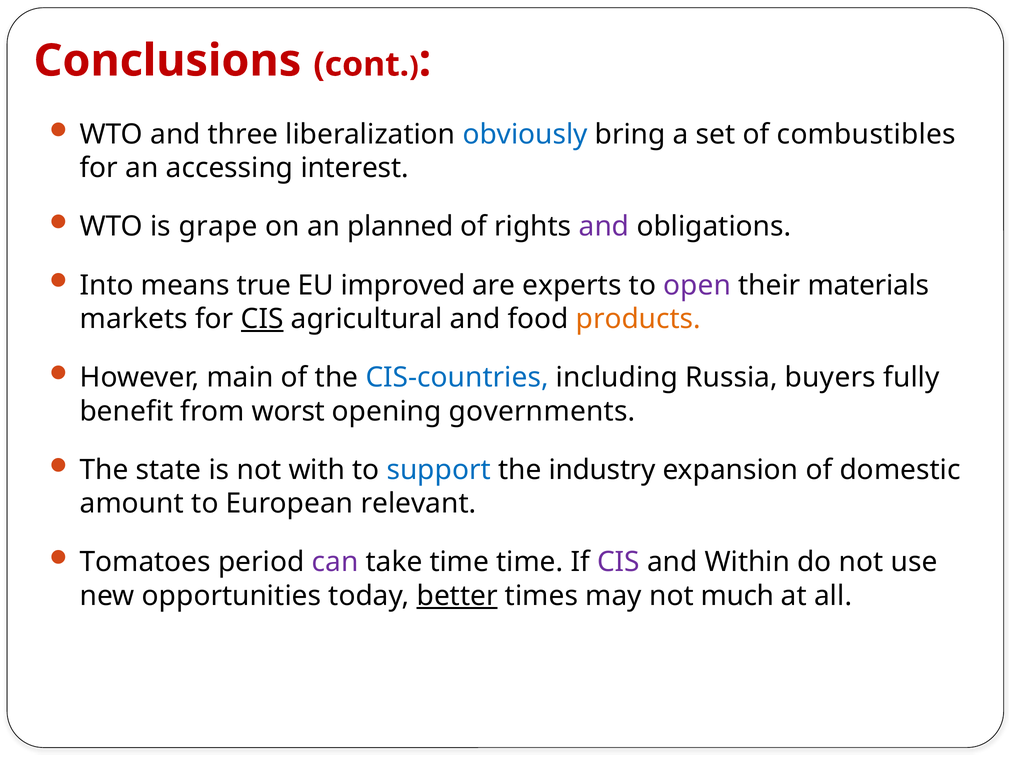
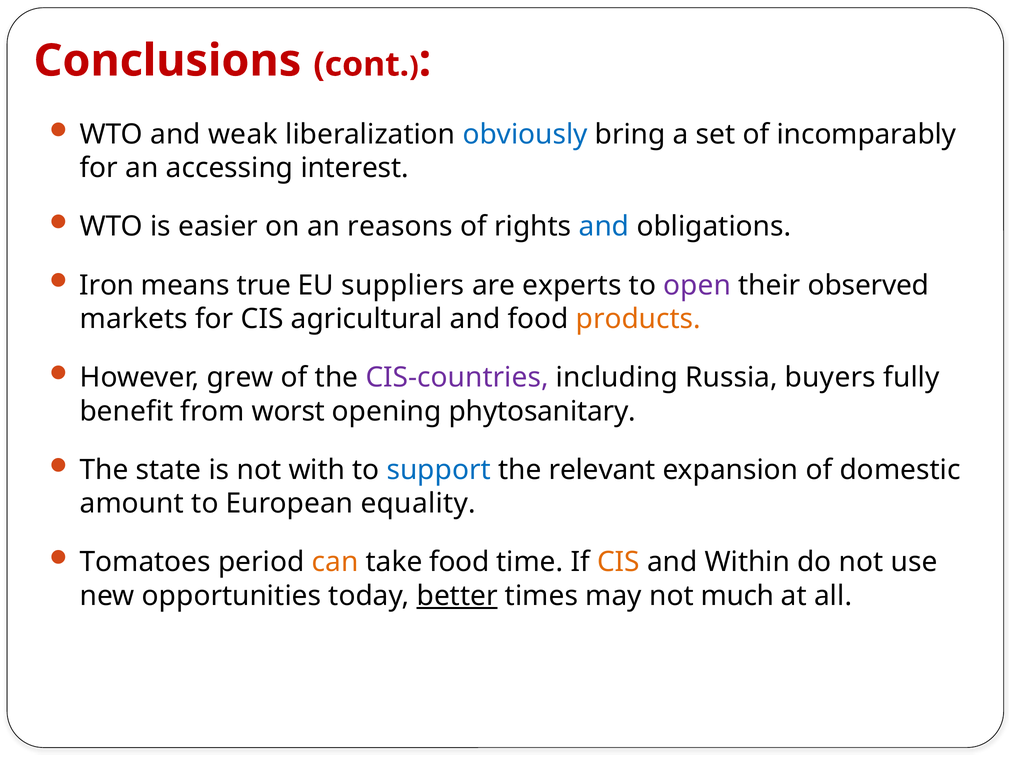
three: three -> weak
combustibles: combustibles -> incomparably
grape: grape -> easier
planned: planned -> reasons
and at (604, 227) colour: purple -> blue
Into: Into -> Iron
improved: improved -> suppliers
materials: materials -> observed
CIS at (262, 319) underline: present -> none
main: main -> grew
CIS-countries colour: blue -> purple
governments: governments -> phytosanitary
industry: industry -> relevant
relevant: relevant -> equality
can colour: purple -> orange
take time: time -> food
CIS at (618, 562) colour: purple -> orange
